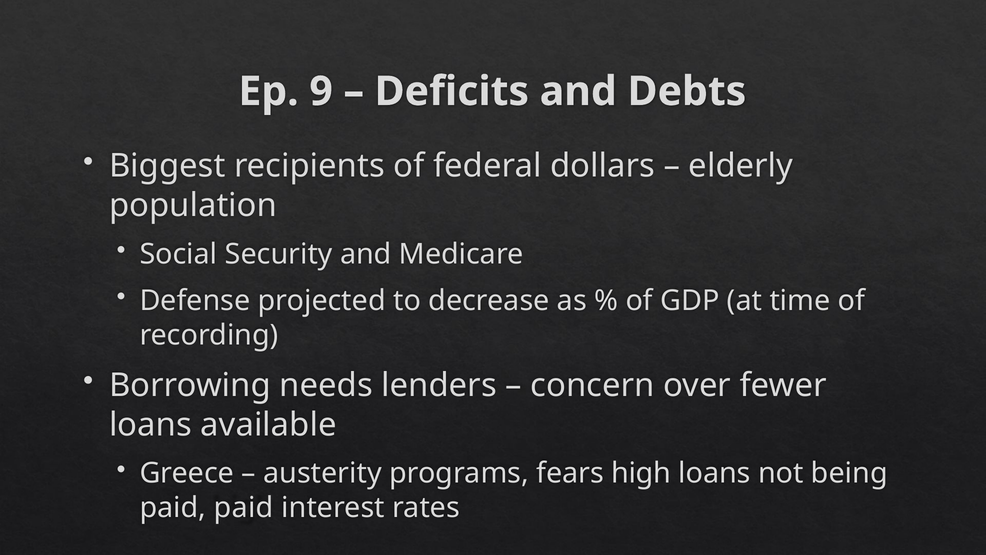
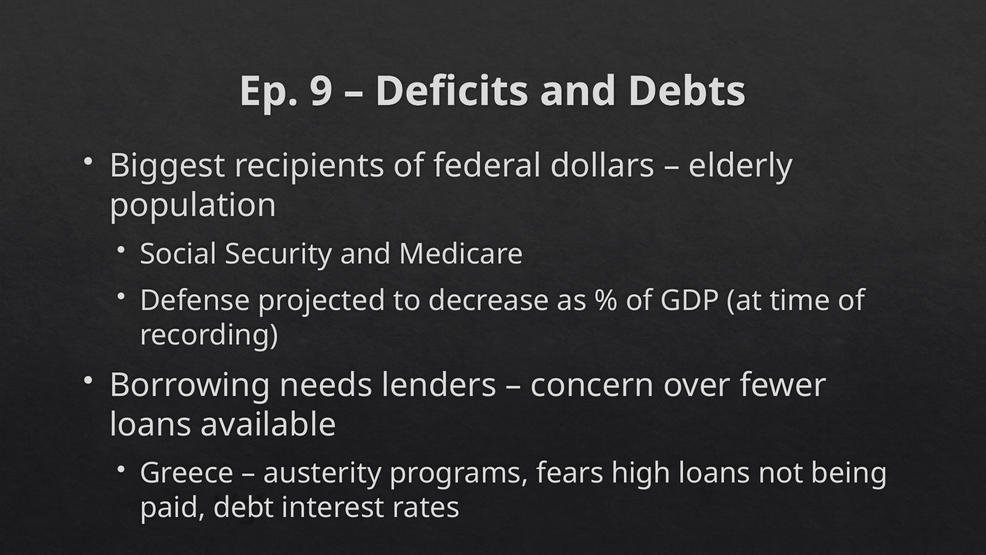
paid paid: paid -> debt
